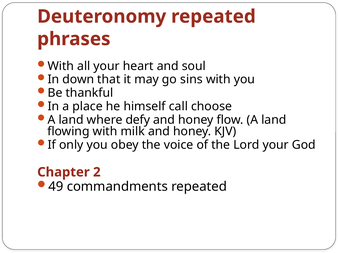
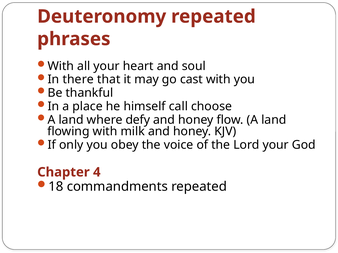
down: down -> there
sins: sins -> cast
2: 2 -> 4
49: 49 -> 18
